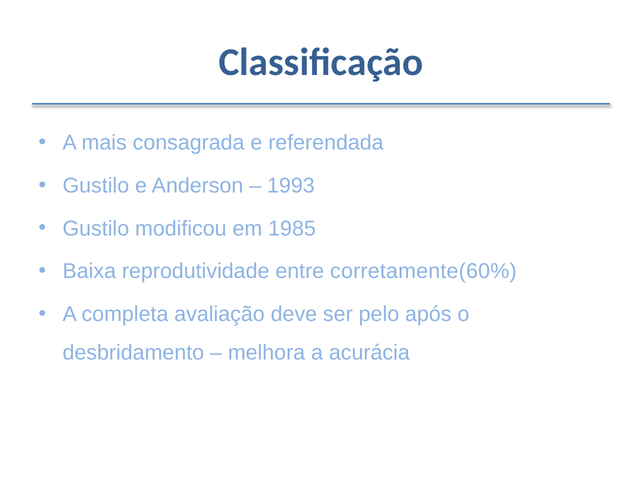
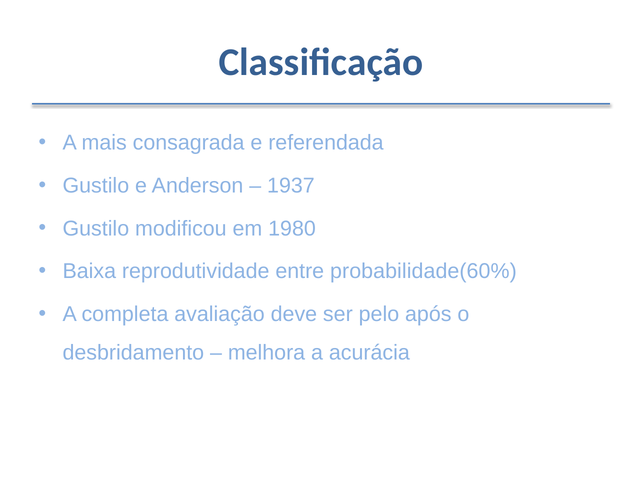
1993: 1993 -> 1937
1985: 1985 -> 1980
corretamente(60%: corretamente(60% -> probabilidade(60%
